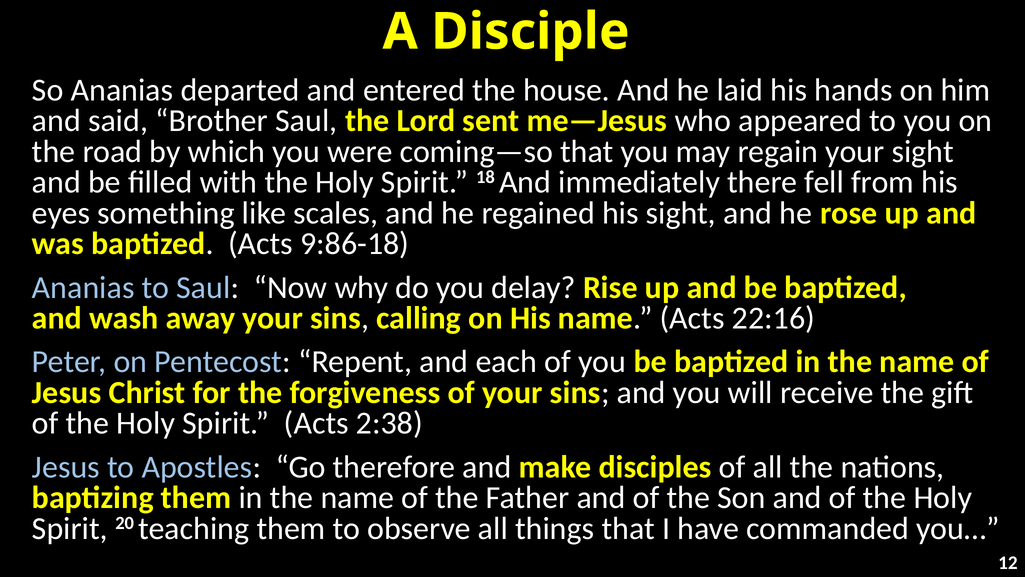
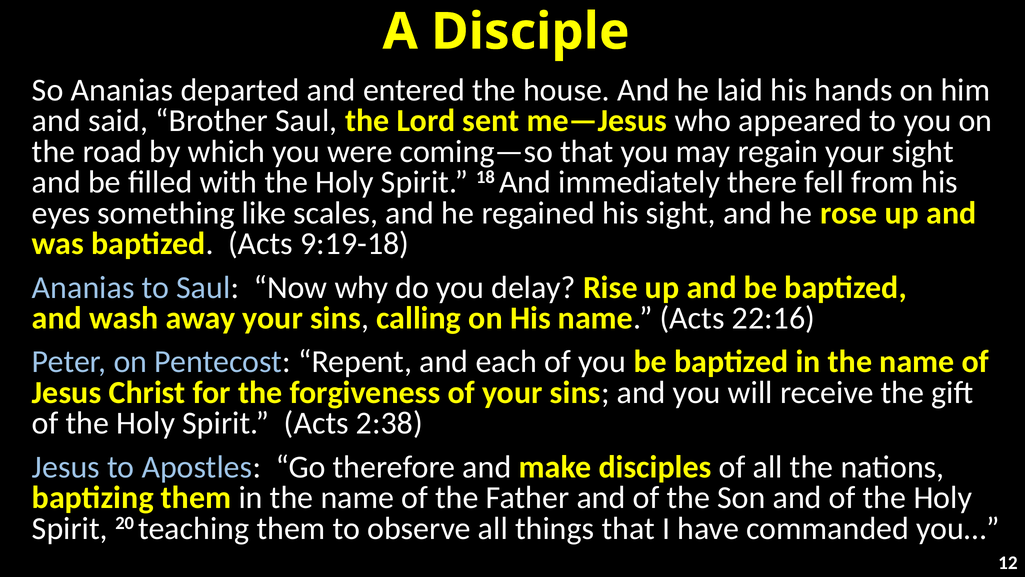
9:86-18: 9:86-18 -> 9:19-18
